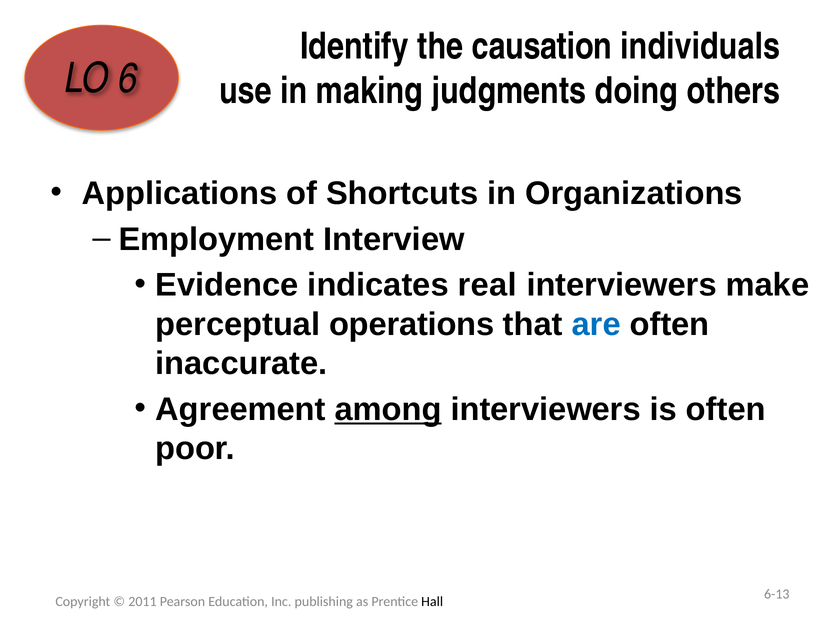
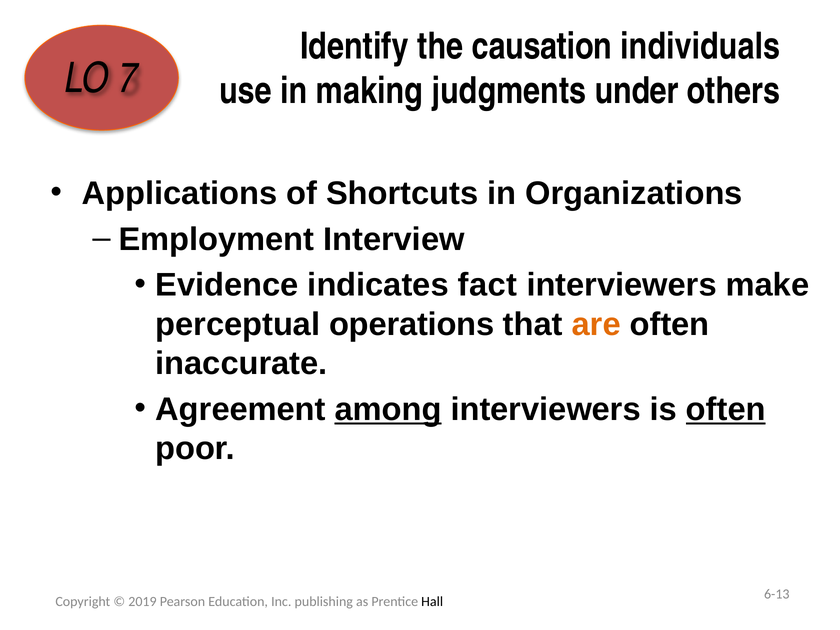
6: 6 -> 7
doing: doing -> under
real: real -> fact
are colour: blue -> orange
often at (726, 409) underline: none -> present
2011: 2011 -> 2019
